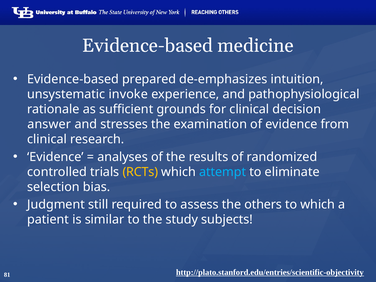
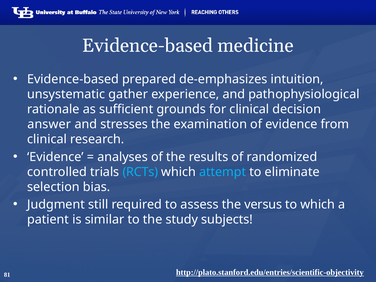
invoke: invoke -> gather
RCTs colour: yellow -> light blue
others: others -> versus
